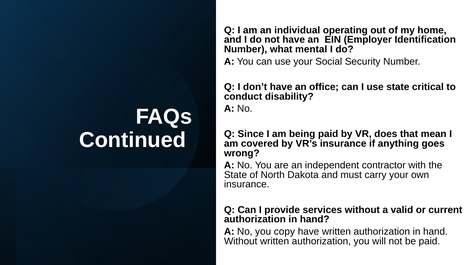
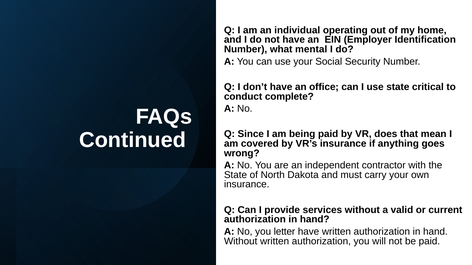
disability: disability -> complete
copy: copy -> letter
